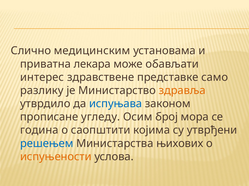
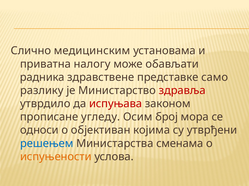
лекара: лекара -> налогу
интерес: интерес -> радника
здравља colour: orange -> red
испуњава colour: blue -> red
година: година -> односи
саопштити: саопштити -> објективан
њихових: њихових -> сменама
